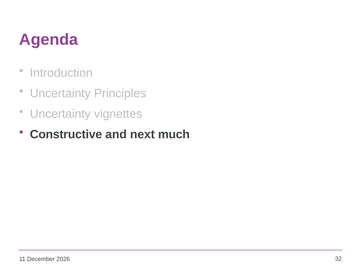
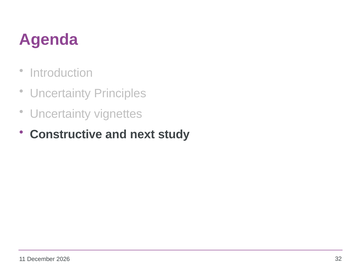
much: much -> study
